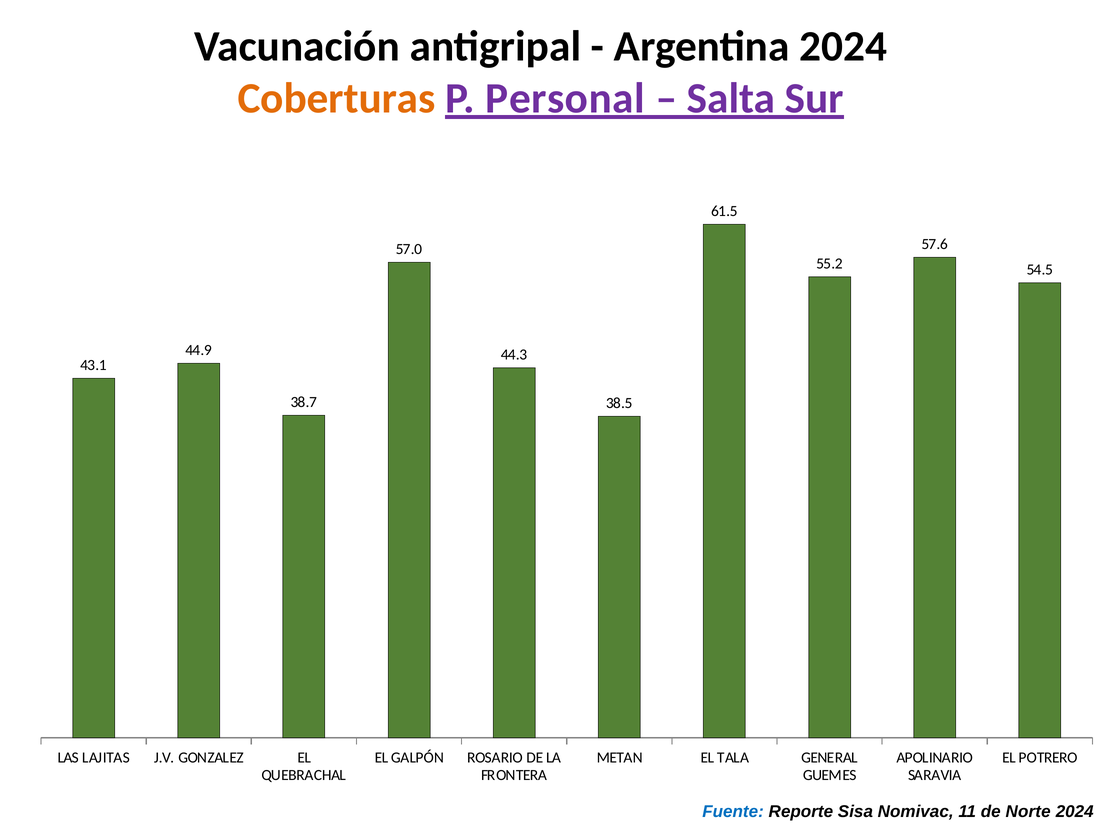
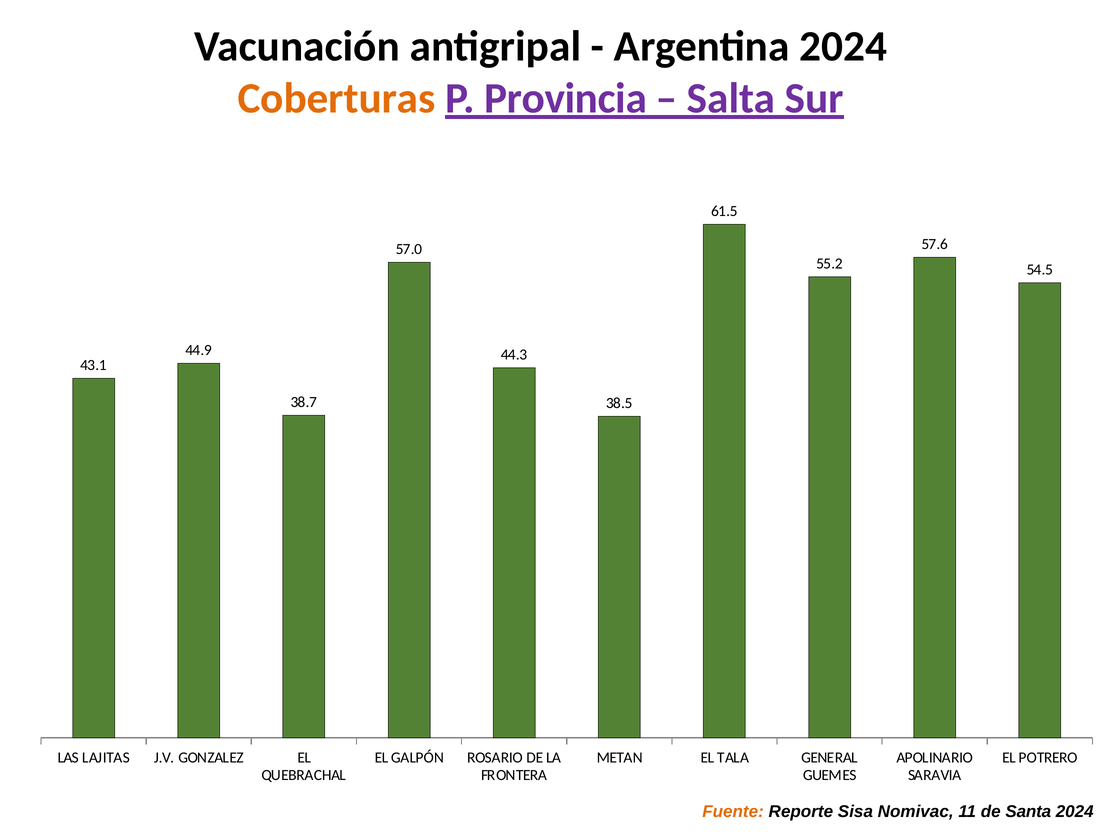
Personal: Personal -> Provincia
Fuente colour: blue -> orange
Norte: Norte -> Santa
